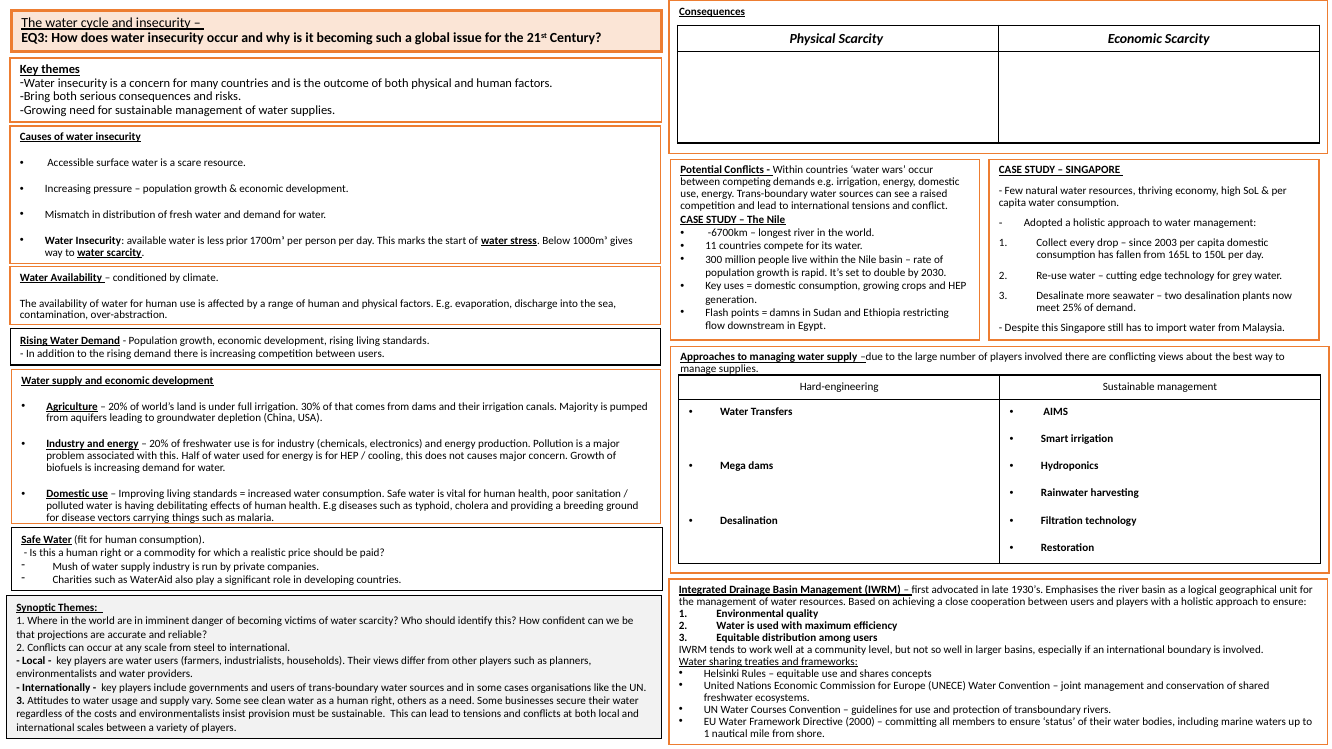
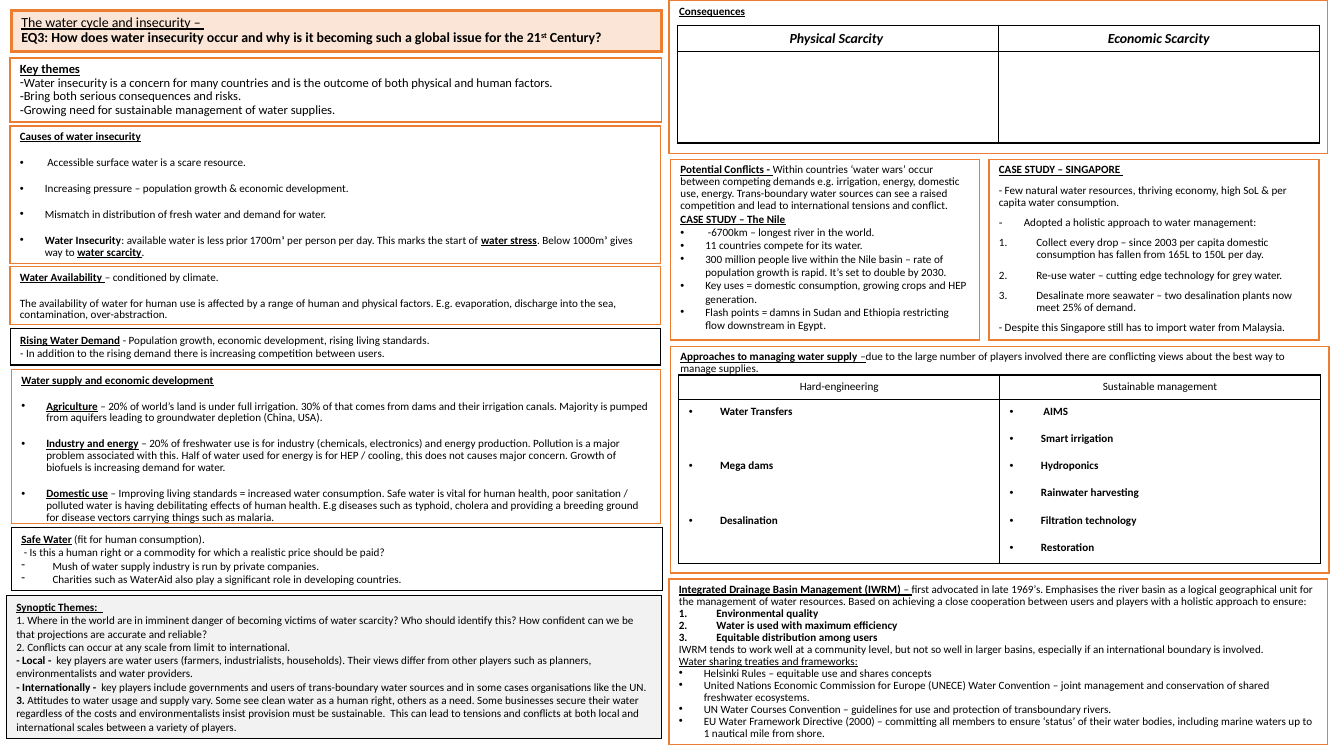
1930’s: 1930’s -> 1969’s
steel: steel -> limit
